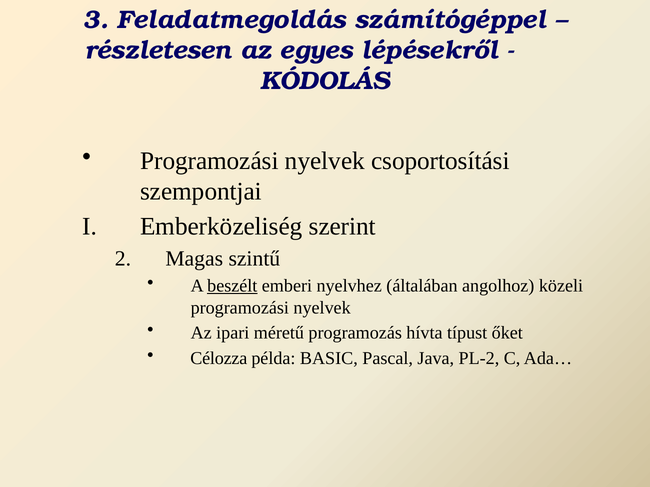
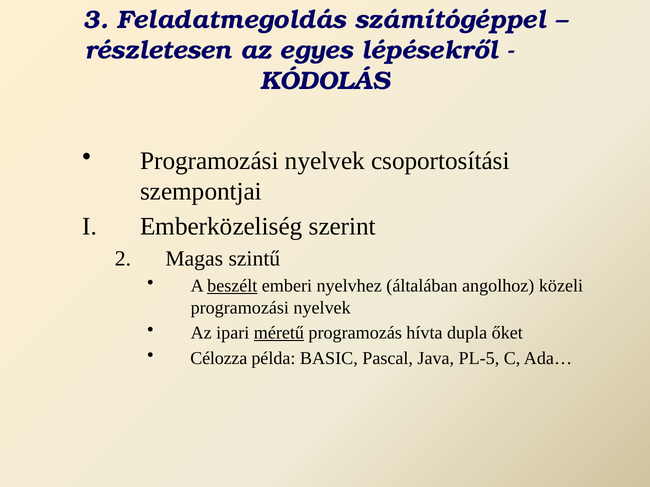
méretű underline: none -> present
típust: típust -> dupla
PL-2: PL-2 -> PL-5
